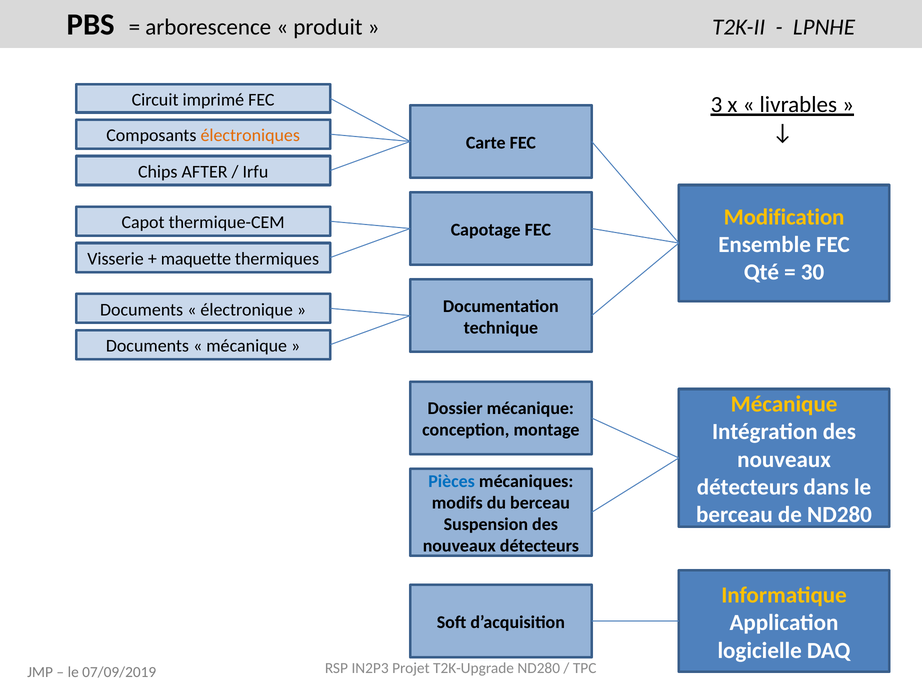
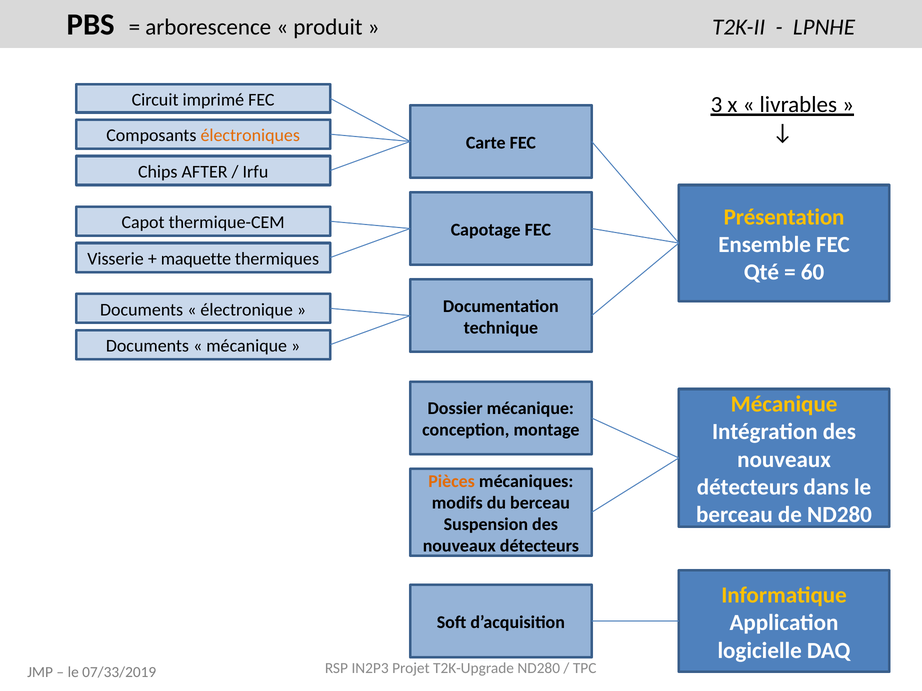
Modification: Modification -> Présentation
30: 30 -> 60
Pièces colour: blue -> orange
07/09/2019: 07/09/2019 -> 07/33/2019
